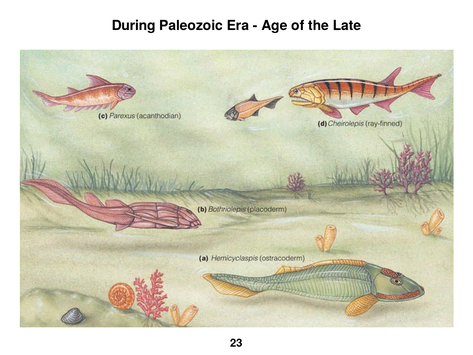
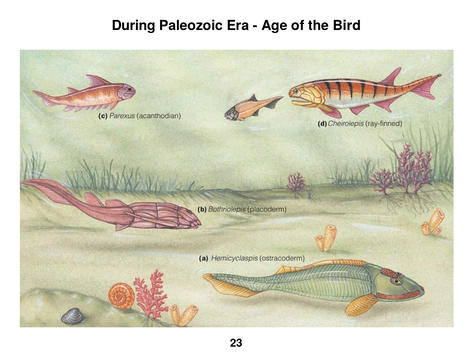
Late: Late -> Bird
